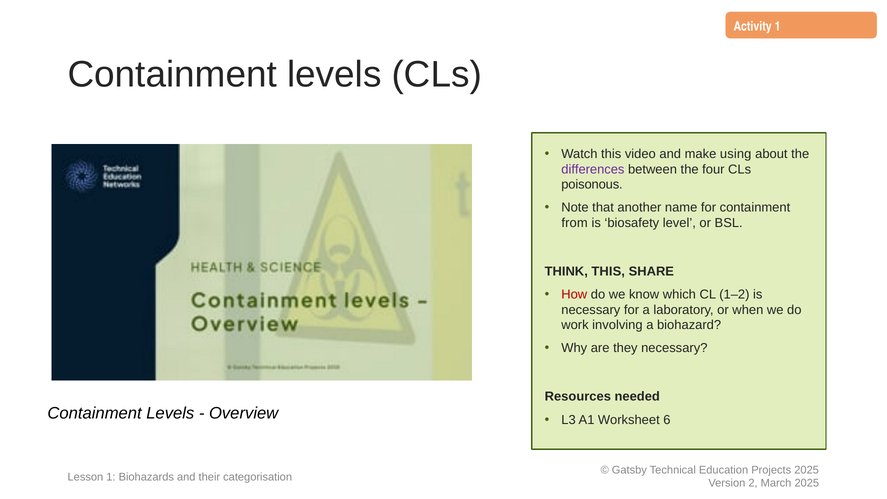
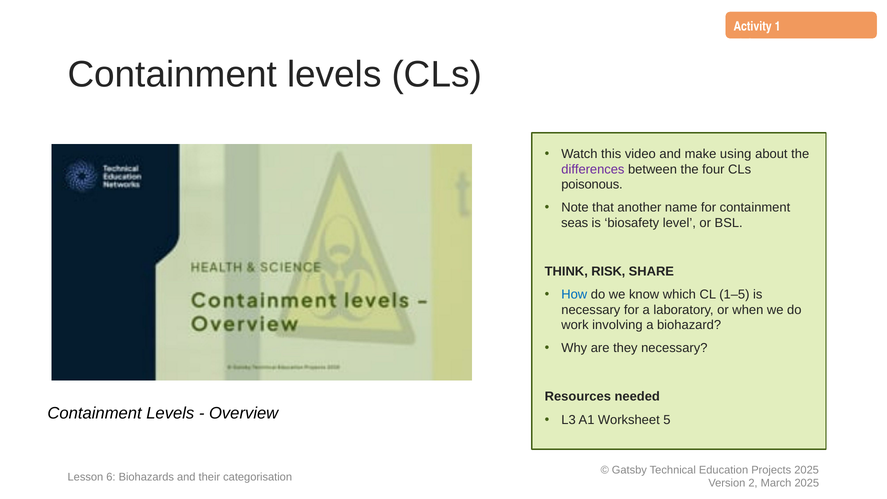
from: from -> seas
THINK THIS: THIS -> RISK
How colour: red -> blue
1–2: 1–2 -> 1–5
6: 6 -> 5
Lesson 1: 1 -> 6
